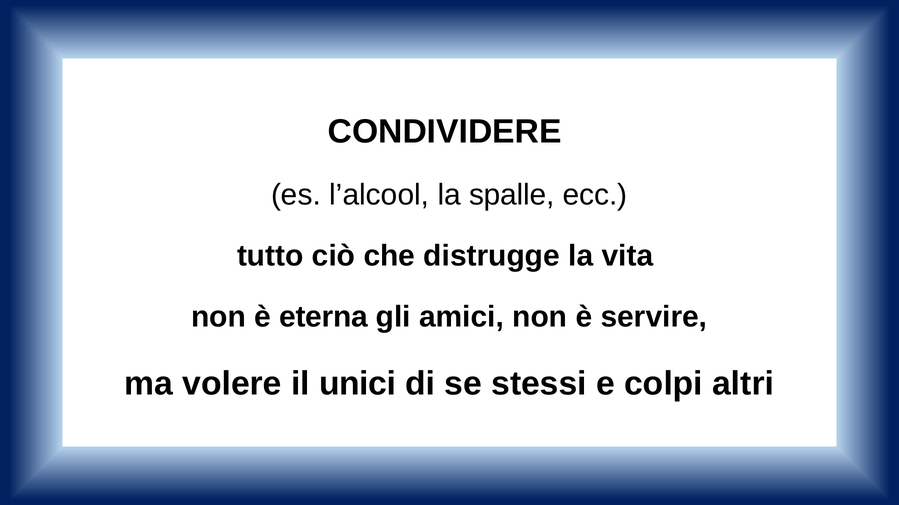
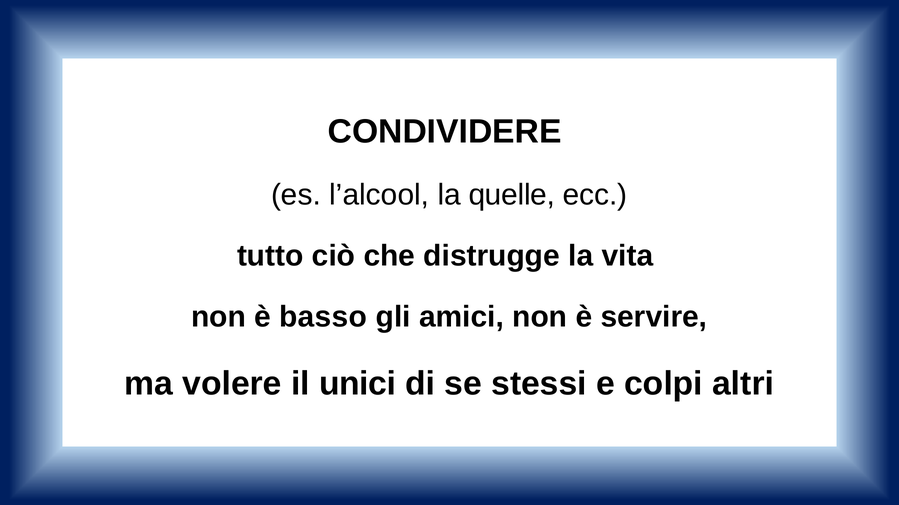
spalle: spalle -> quelle
eterna: eterna -> basso
